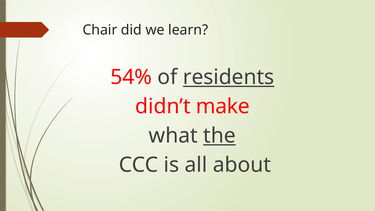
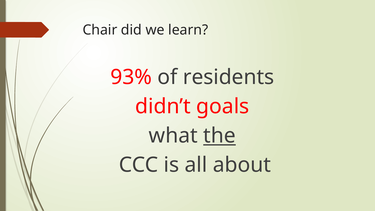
54%: 54% -> 93%
residents underline: present -> none
make: make -> goals
